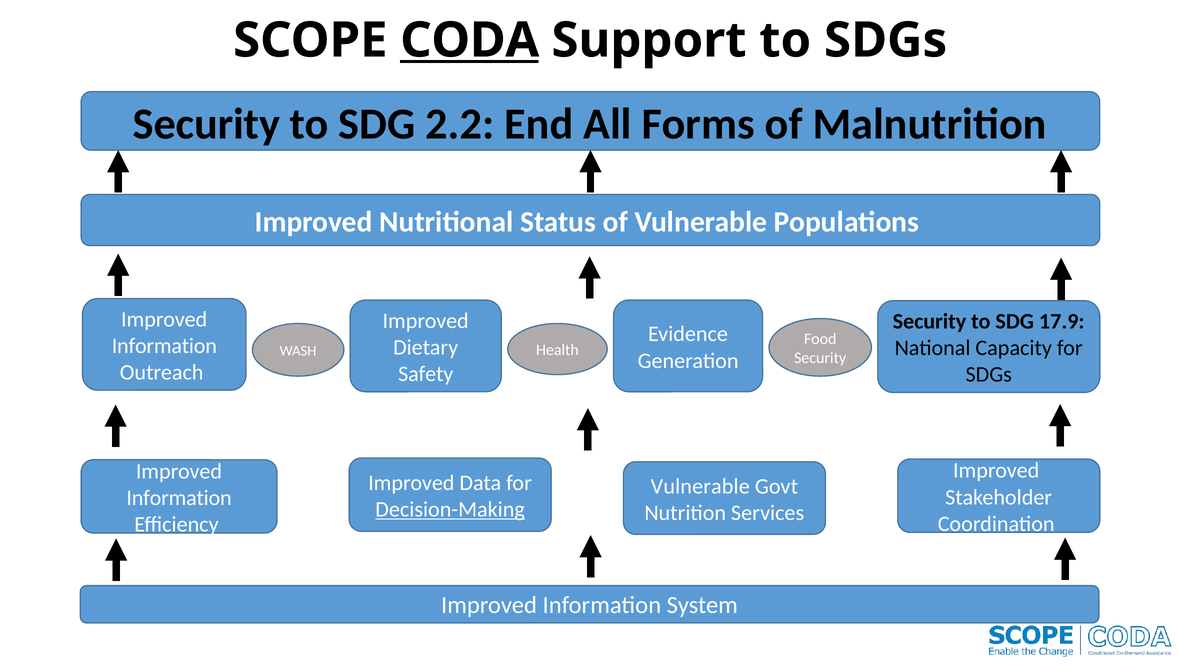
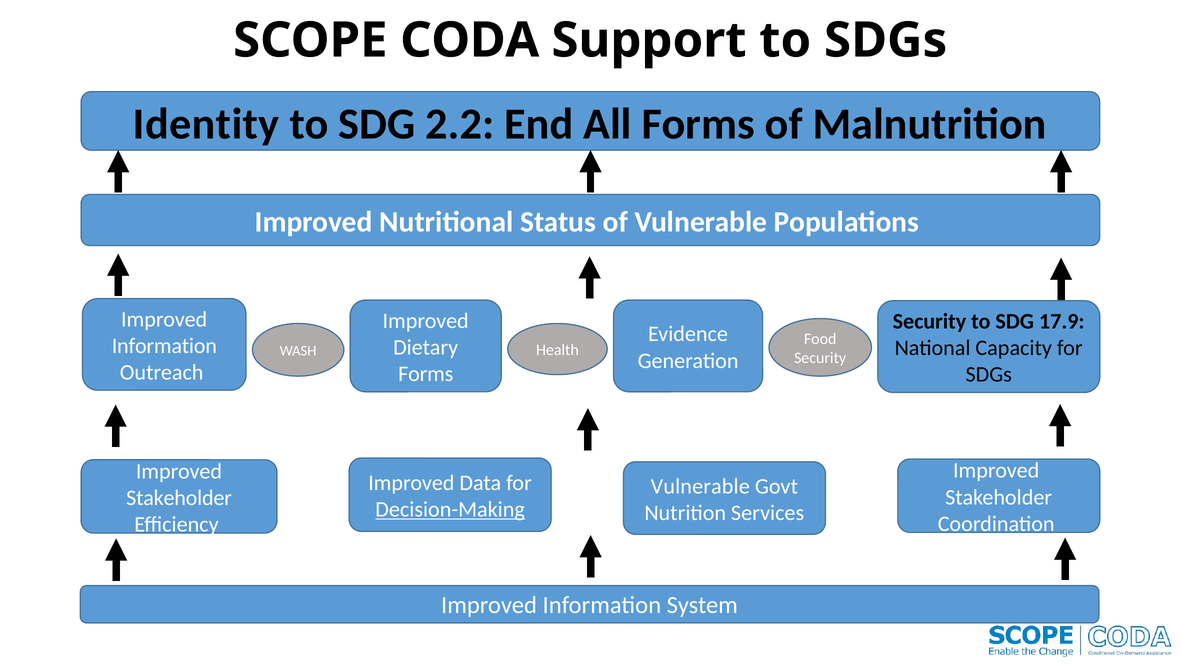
CODA underline: present -> none
Security at (206, 124): Security -> Identity
Safety at (426, 374): Safety -> Forms
Information at (179, 498): Information -> Stakeholder
